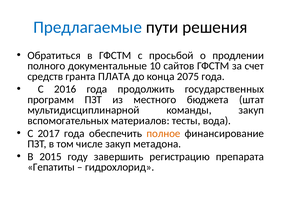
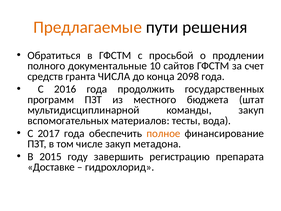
Предлагаемые colour: blue -> orange
ПЛАТА: ПЛАТА -> ЧИСЛА
2075: 2075 -> 2098
Гепатиты: Гепатиты -> Доставке
